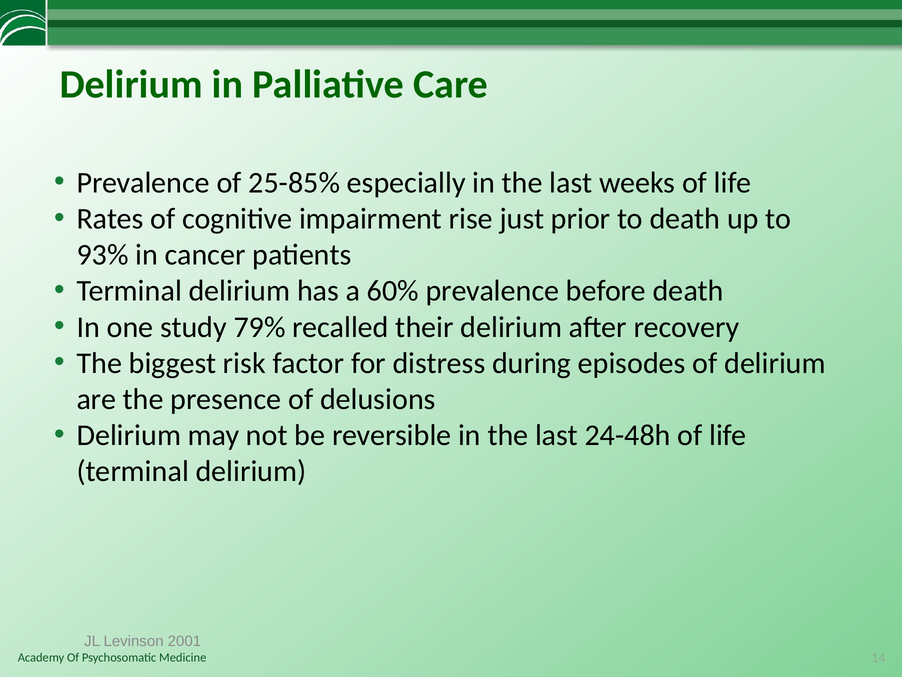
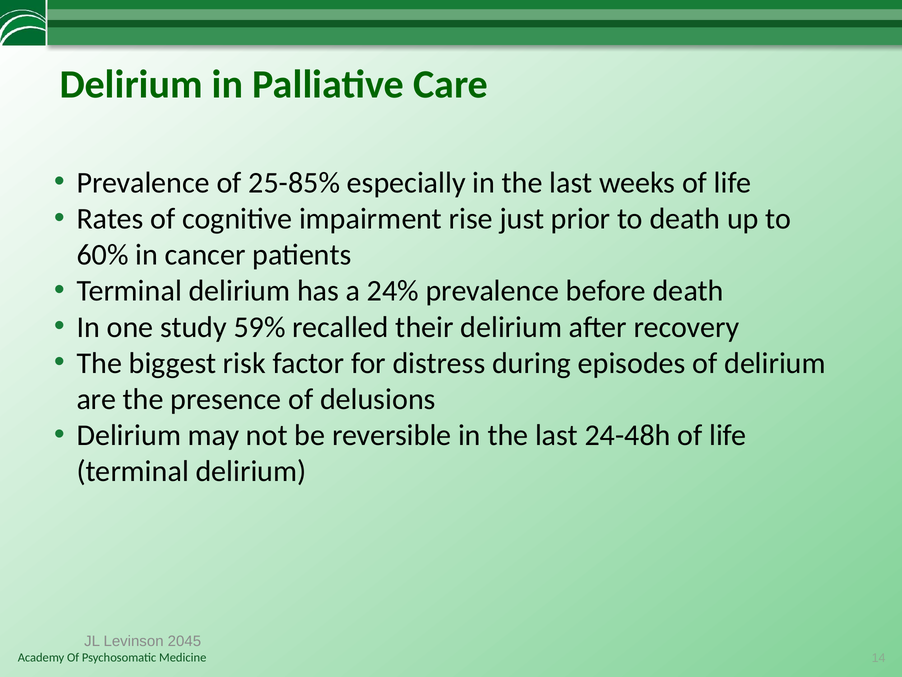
93%: 93% -> 60%
60%: 60% -> 24%
79%: 79% -> 59%
2001: 2001 -> 2045
